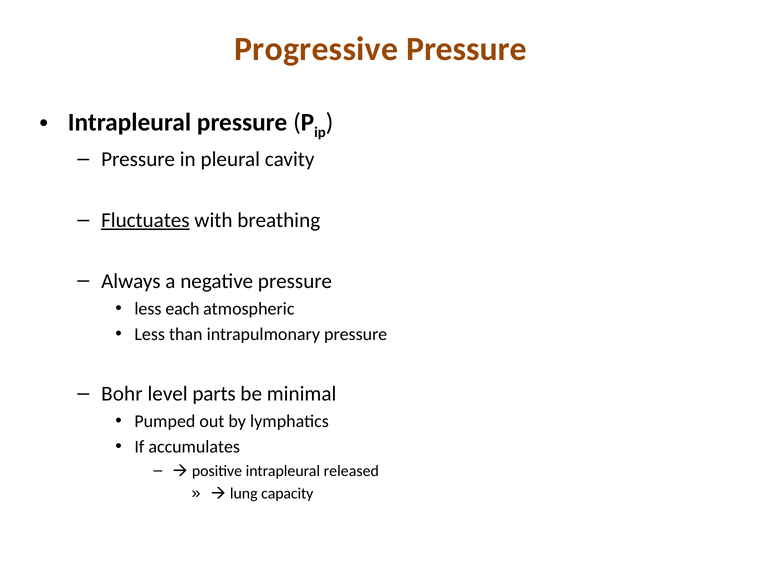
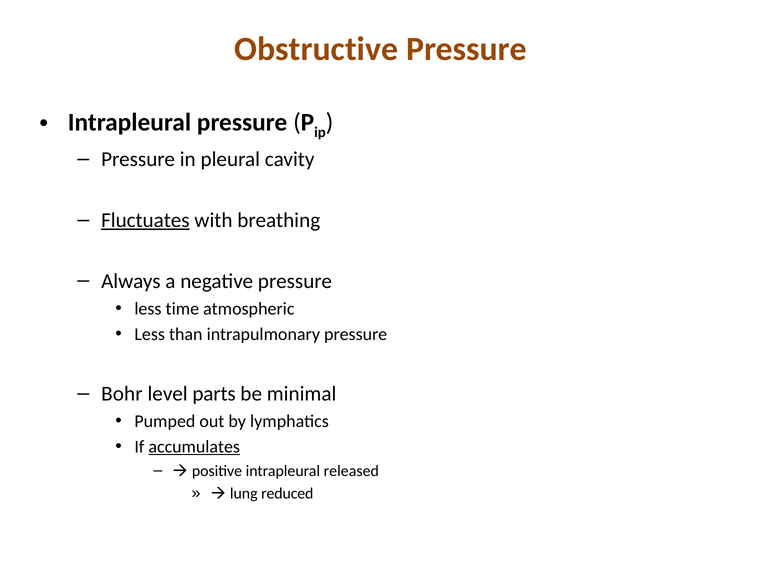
Progressive: Progressive -> Obstructive
each: each -> time
accumulates underline: none -> present
capacity: capacity -> reduced
